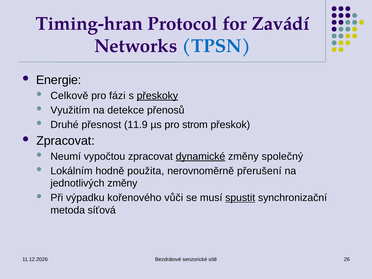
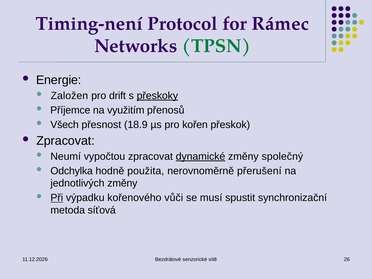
Timing-hran: Timing-hran -> Timing-není
Zavádí: Zavádí -> Rámec
TPSN colour: blue -> green
Celkově: Celkově -> Založen
fázi: fázi -> drift
Využitím: Využitím -> Příjemce
detekce: detekce -> využitím
Druhé: Druhé -> Všech
11.9: 11.9 -> 18.9
strom: strom -> kořen
Lokálním: Lokálním -> Odchylka
Při underline: none -> present
spustit underline: present -> none
